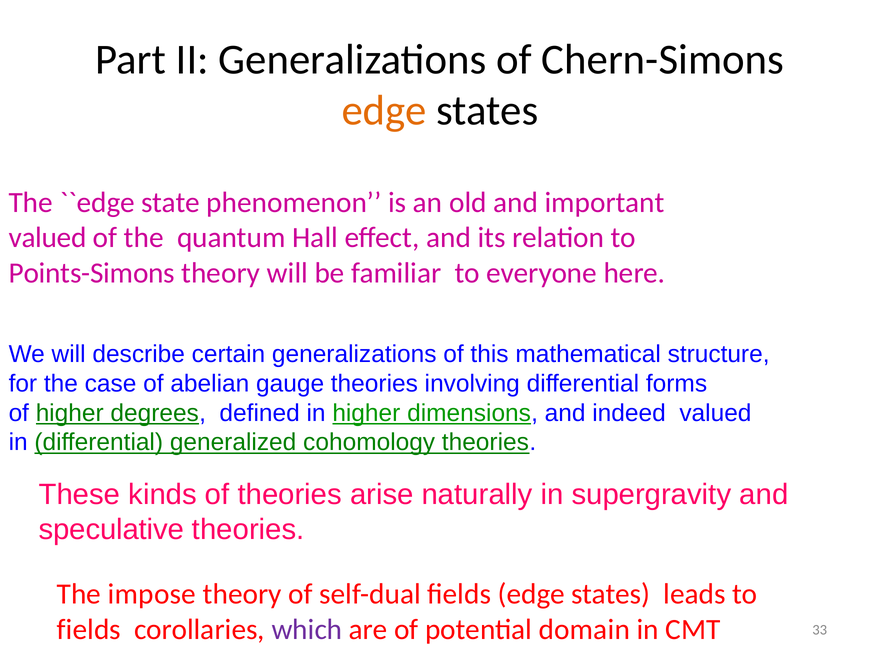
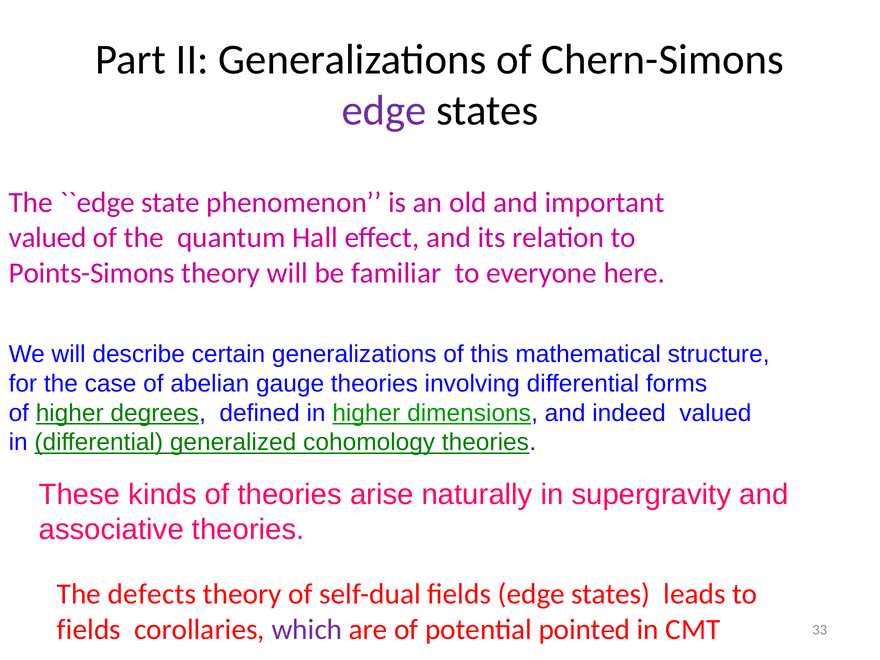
edge at (384, 111) colour: orange -> purple
speculative: speculative -> associative
impose: impose -> defects
domain: domain -> pointed
